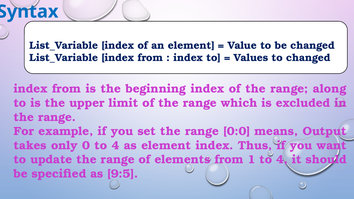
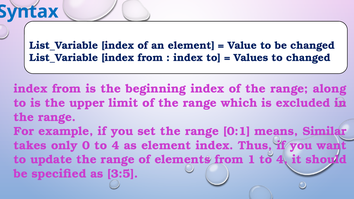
0:0: 0:0 -> 0:1
Output: Output -> Similar
9:5: 9:5 -> 3:5
